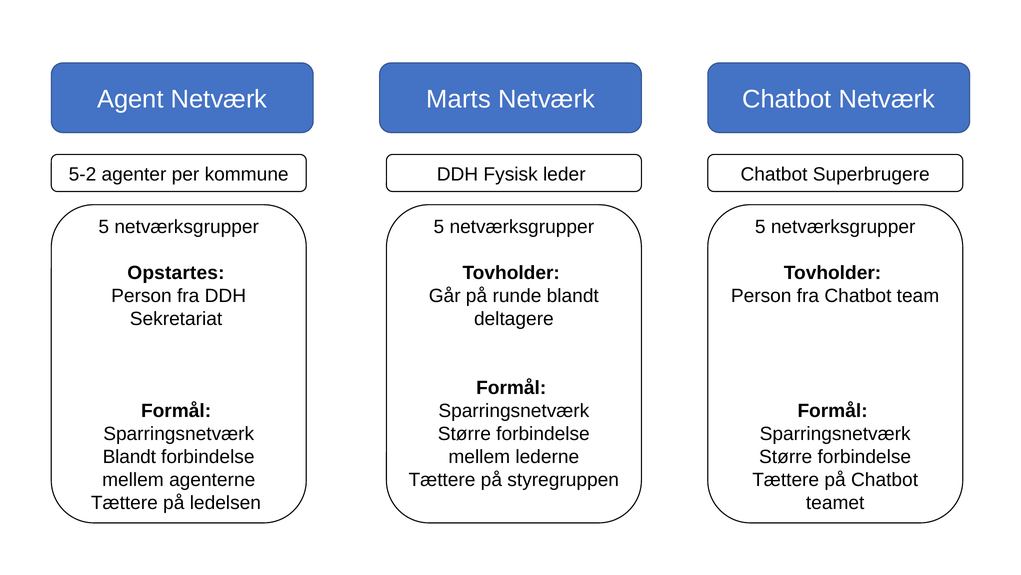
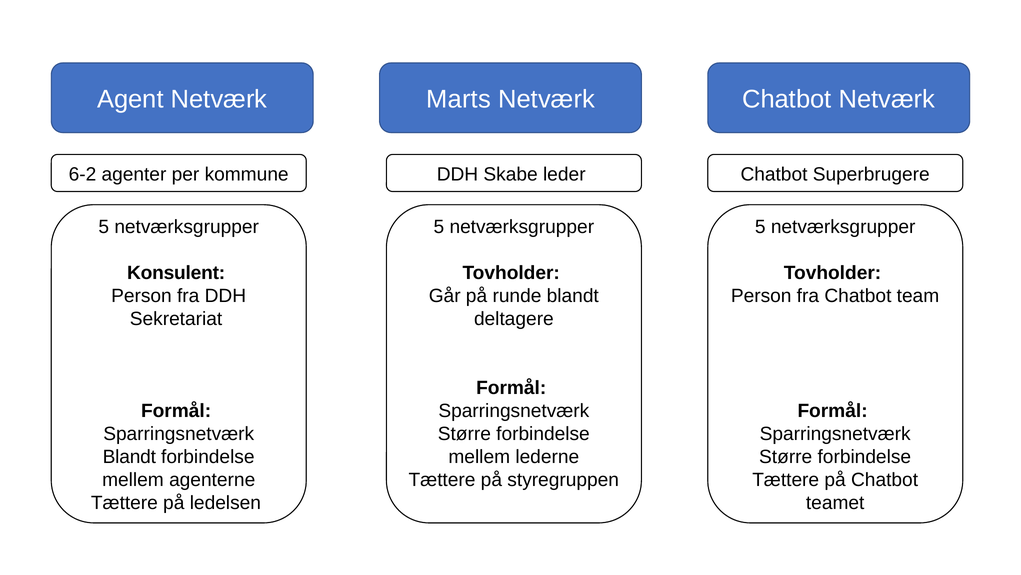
5-2: 5-2 -> 6-2
Fysisk: Fysisk -> Skabe
Opstartes: Opstartes -> Konsulent
